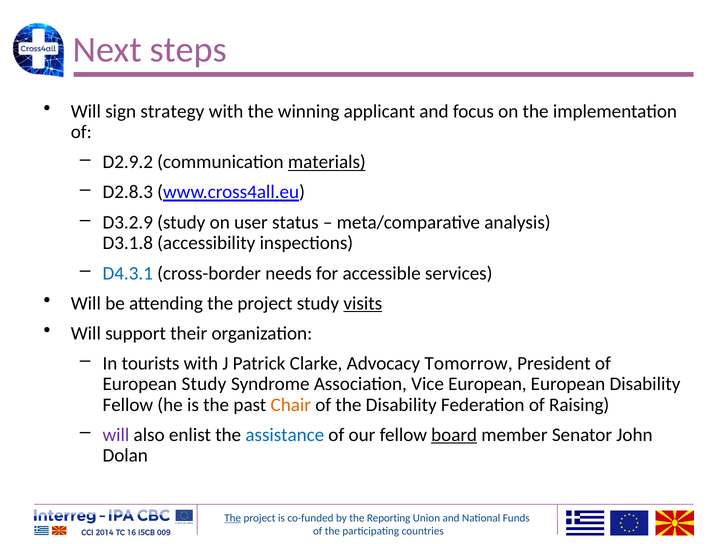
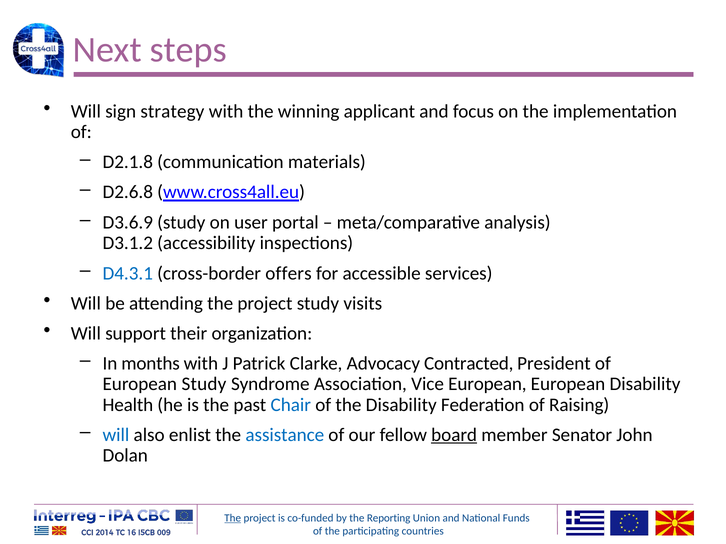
D2.9.2: D2.9.2 -> D2.1.8
materials underline: present -> none
D2.8.3: D2.8.3 -> D2.6.8
D3.2.9: D3.2.9 -> D3.6.9
status: status -> portal
D3.1.8: D3.1.8 -> D3.1.2
needs: needs -> offers
visits underline: present -> none
tourists: tourists -> months
Tomorrow: Tomorrow -> Contracted
Fellow at (128, 405): Fellow -> Health
Chair colour: orange -> blue
will at (116, 435) colour: purple -> blue
